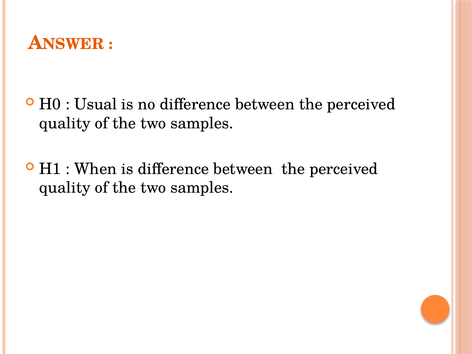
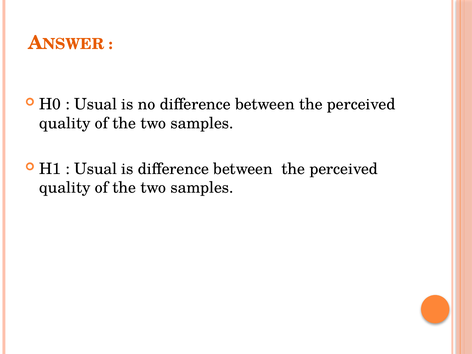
When at (96, 169): When -> Usual
